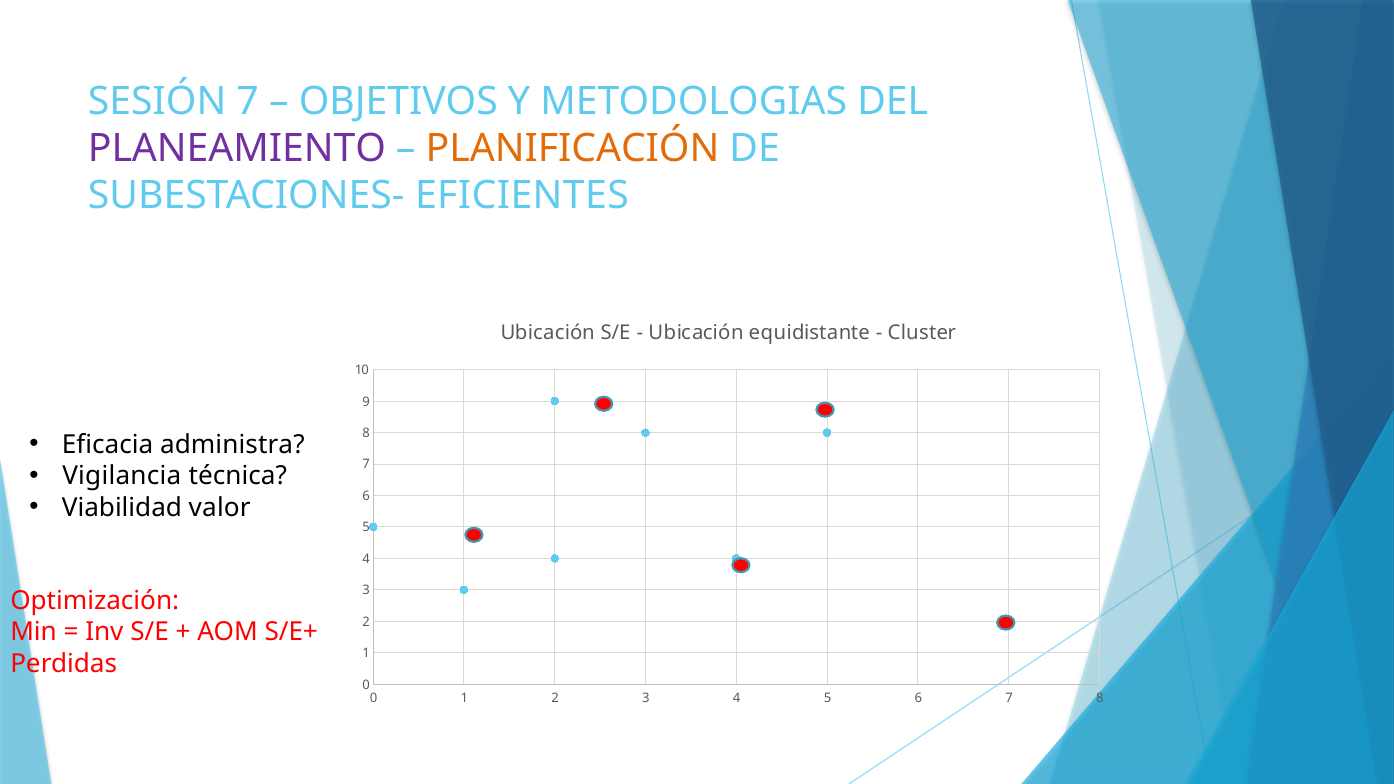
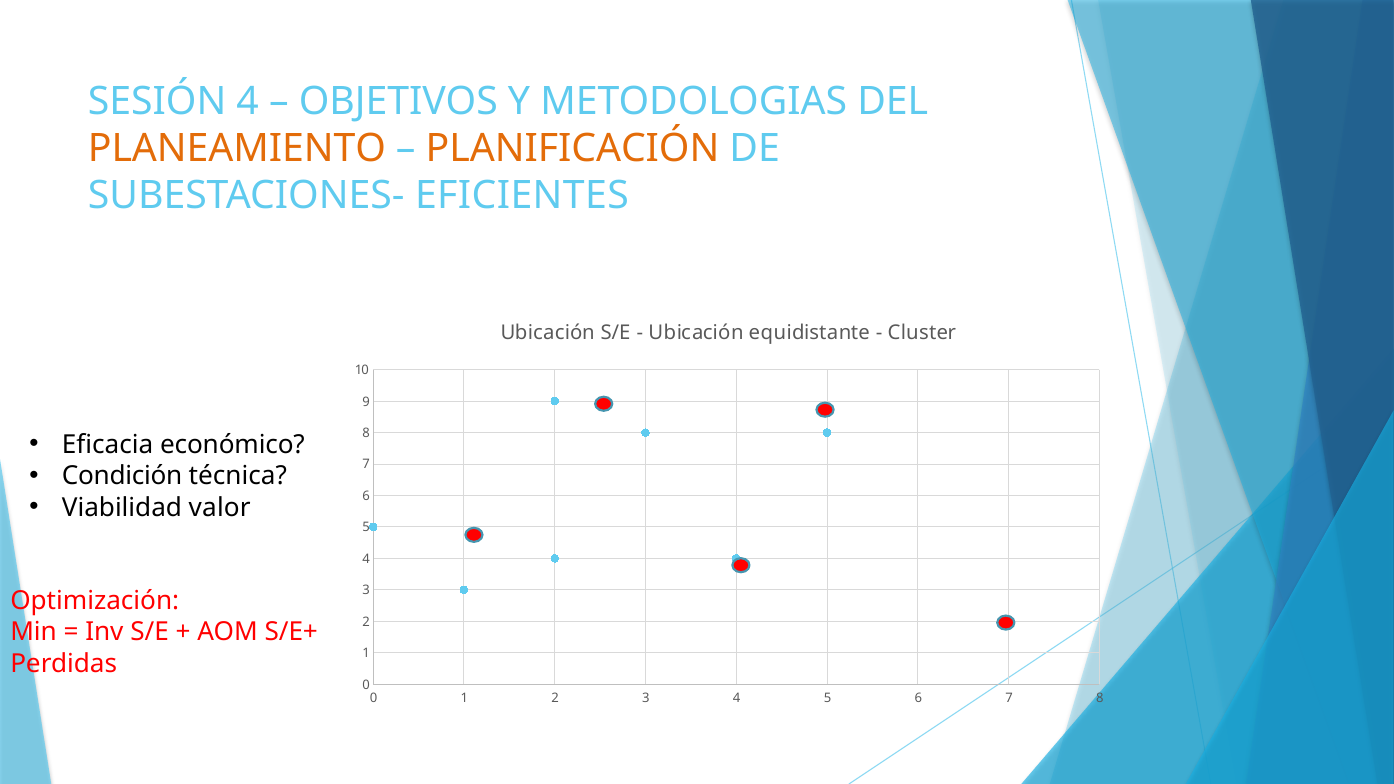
SESIÓN 7: 7 -> 4
PLANEAMIENTO colour: purple -> orange
administra: administra -> económico
Vigilancia: Vigilancia -> Condición
